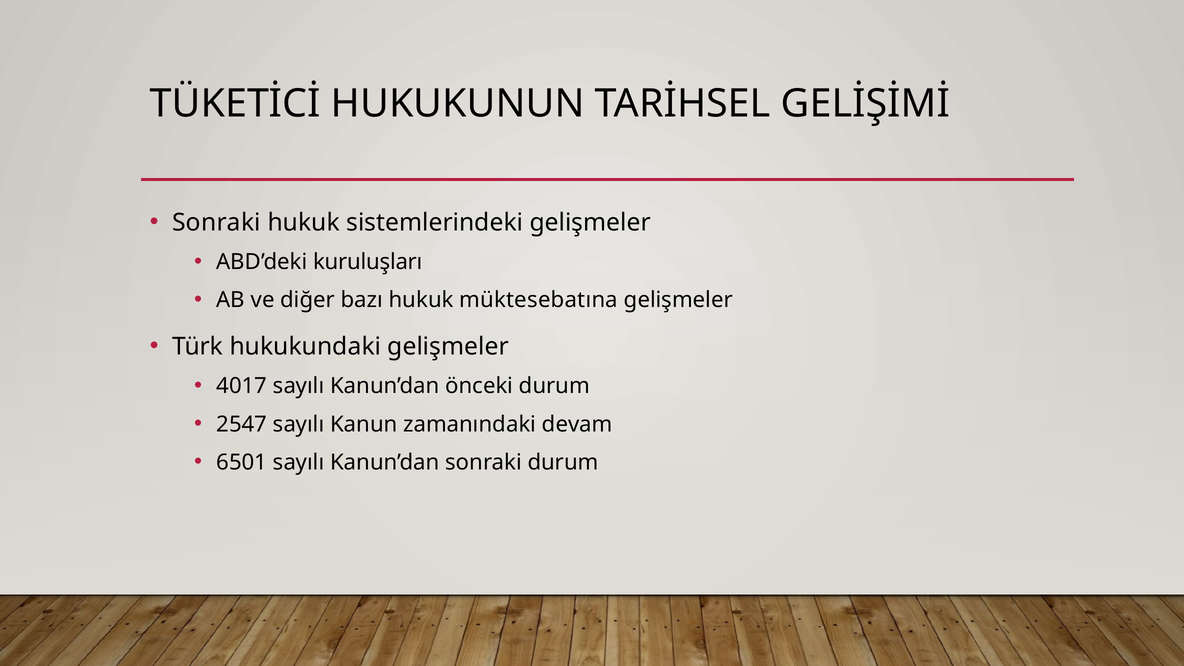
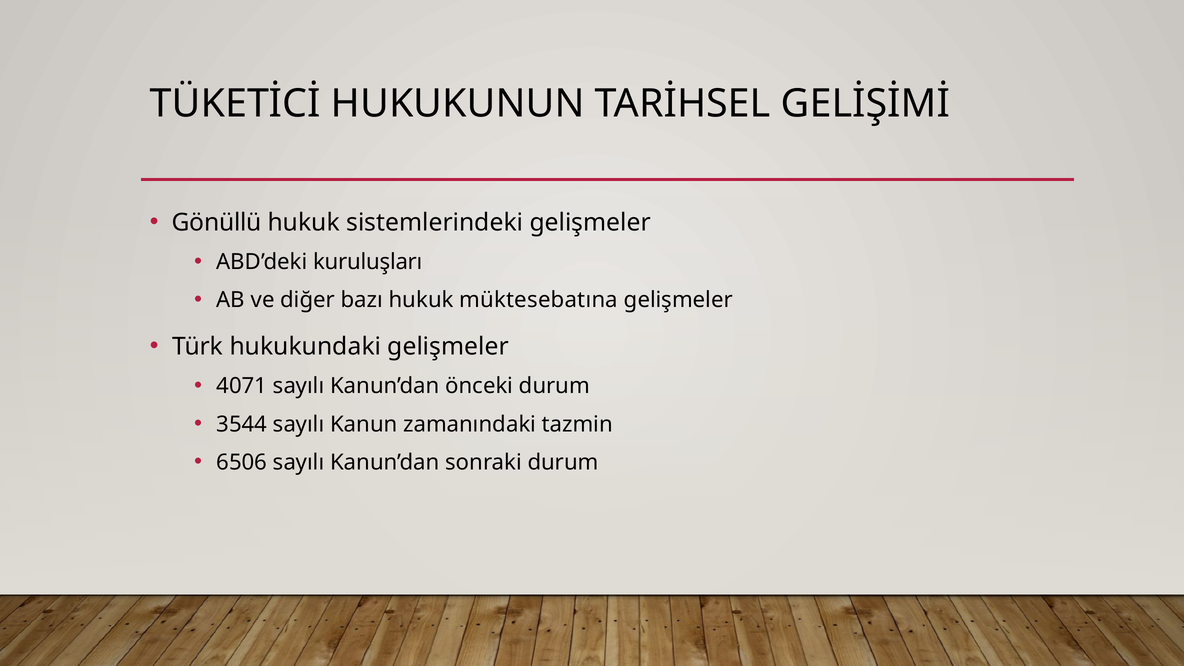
Sonraki at (216, 223): Sonraki -> Gönüllü
4017: 4017 -> 4071
2547: 2547 -> 3544
devam: devam -> tazmin
6501: 6501 -> 6506
